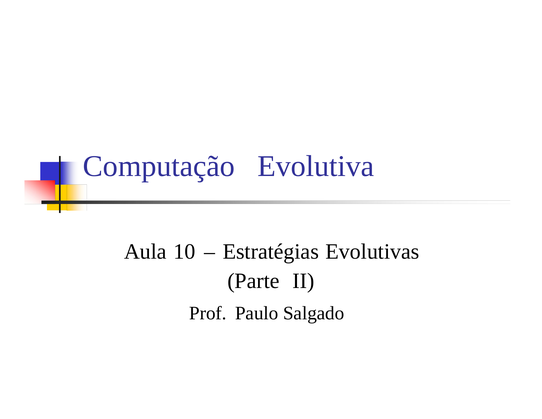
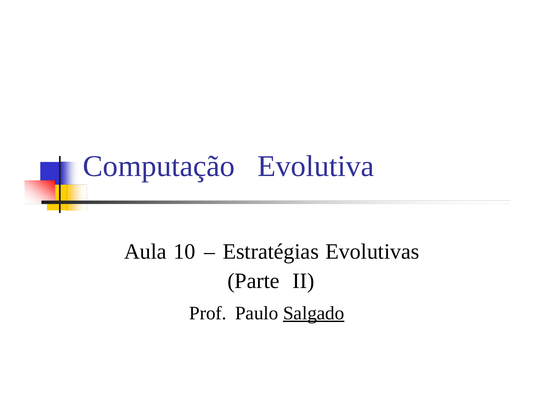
Salgado underline: none -> present
